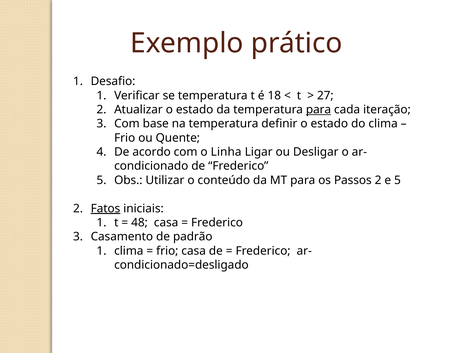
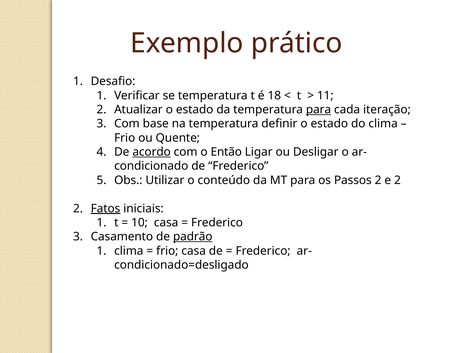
27: 27 -> 11
acordo underline: none -> present
Linha: Linha -> Então
e 5: 5 -> 2
48: 48 -> 10
padrão underline: none -> present
